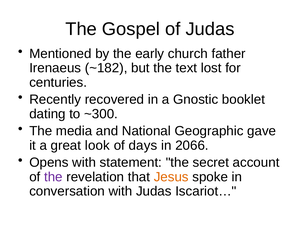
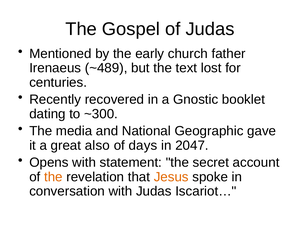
~182: ~182 -> ~489
look: look -> also
2066: 2066 -> 2047
the at (53, 177) colour: purple -> orange
